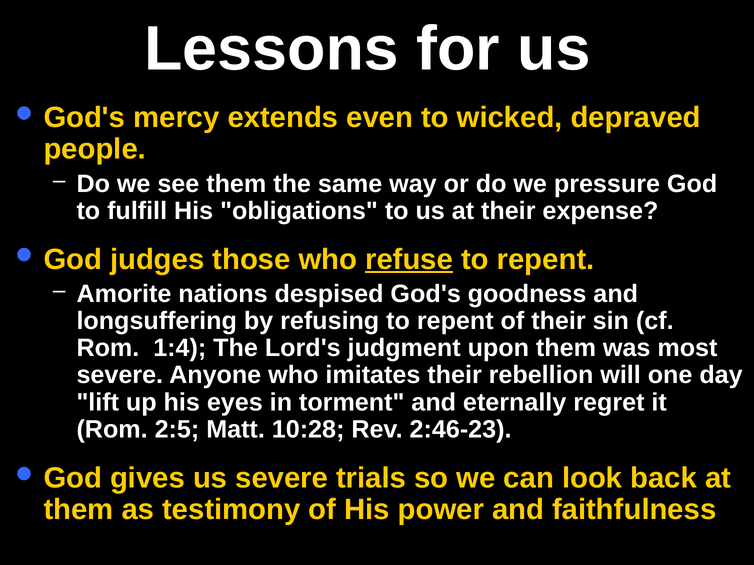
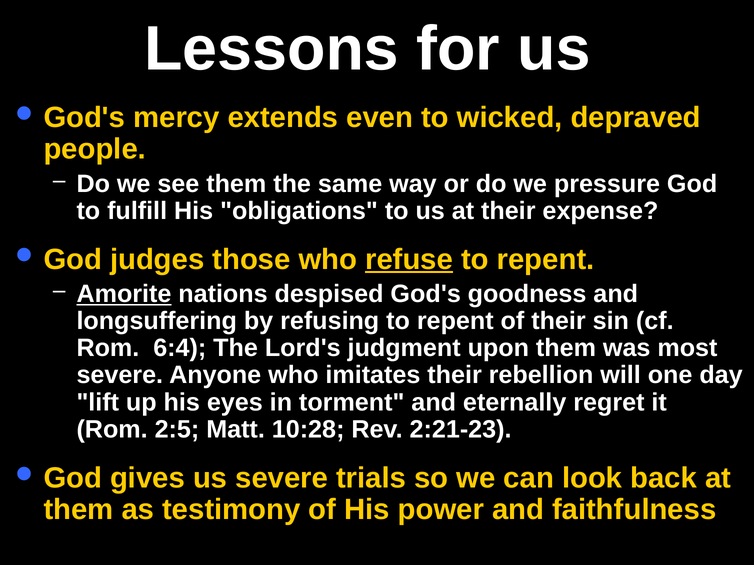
Amorite underline: none -> present
1:4: 1:4 -> 6:4
2:46-23: 2:46-23 -> 2:21-23
